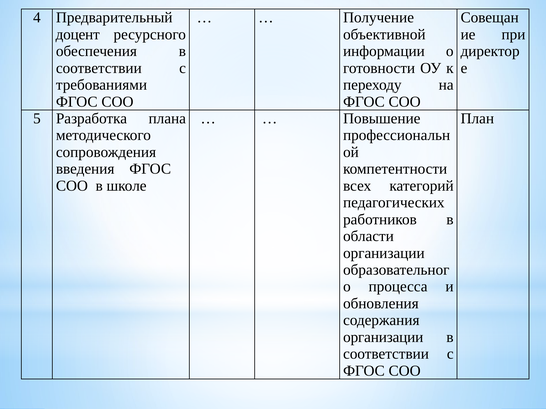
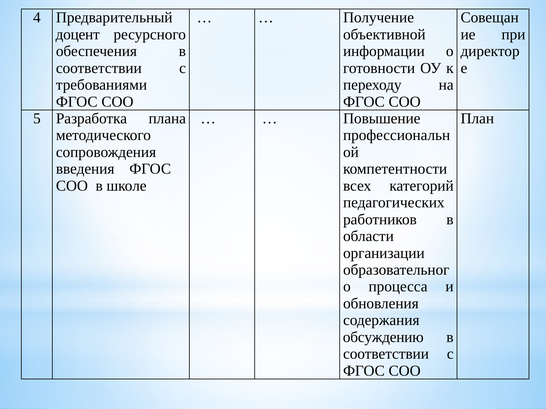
организации at (383, 337): организации -> обсуждению
